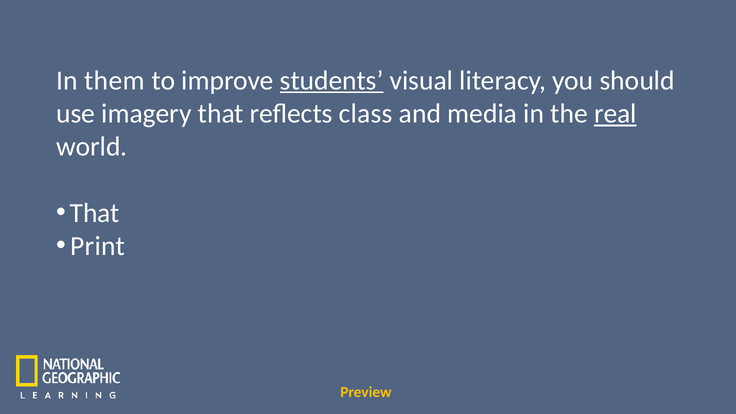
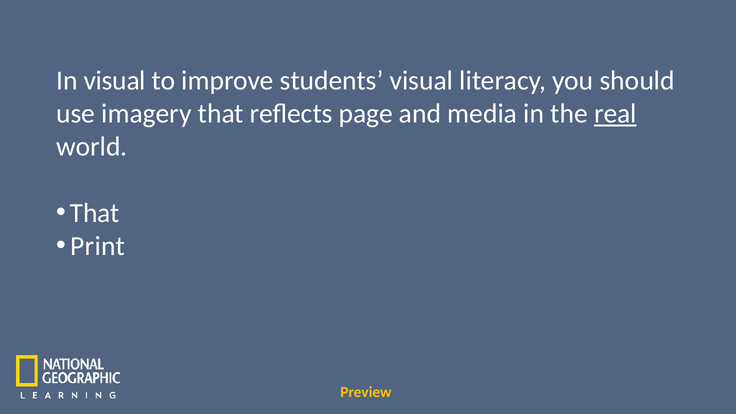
In them: them -> visual
students underline: present -> none
class: class -> page
